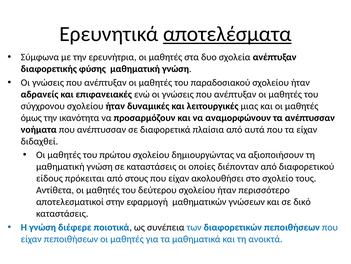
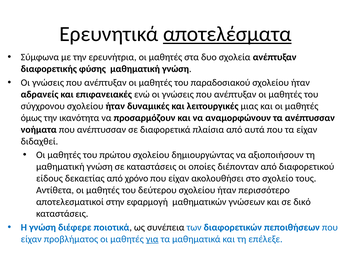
πρόκειται: πρόκειται -> δεκαετίας
στους: στους -> χρόνο
είχαν πεποιθήσεων: πεποιθήσεων -> προβλήματος
για underline: none -> present
ανοικτά: ανοικτά -> επέλεξε
